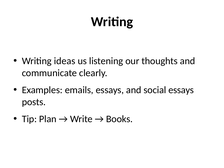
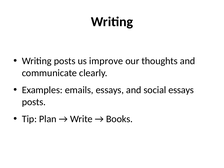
Writing ideas: ideas -> posts
listening: listening -> improve
